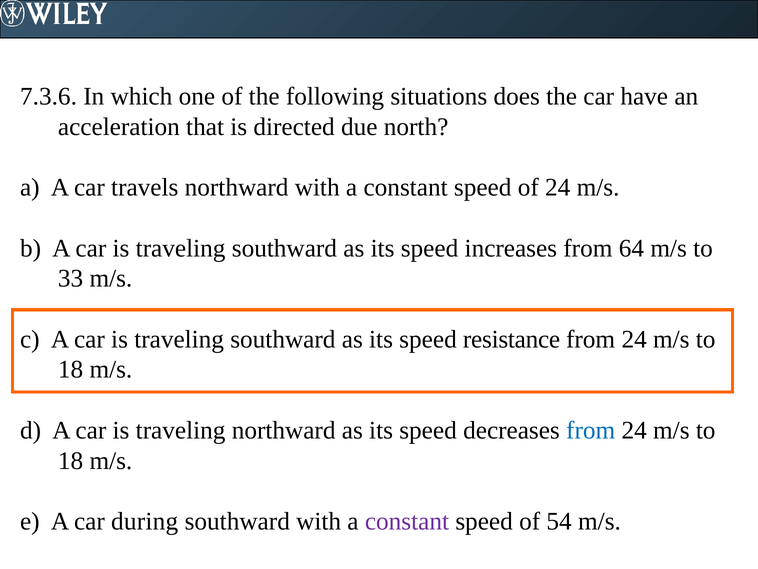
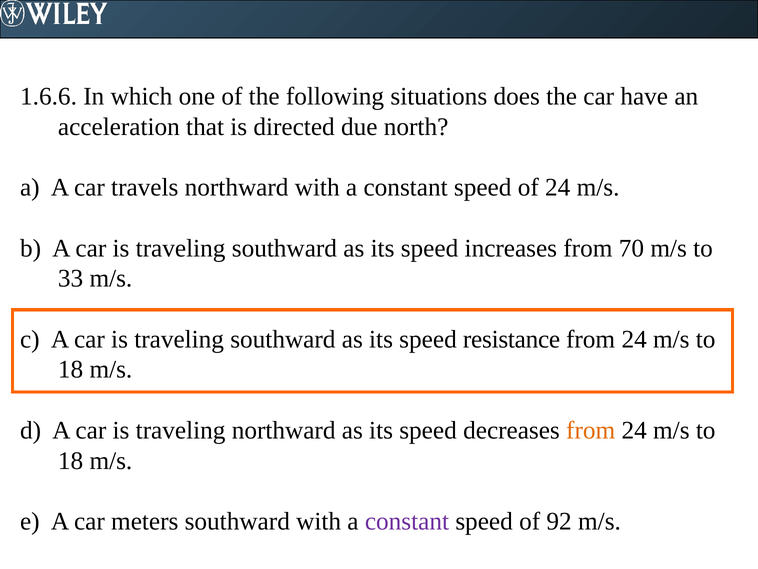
7.3.6: 7.3.6 -> 1.6.6
64: 64 -> 70
from at (591, 430) colour: blue -> orange
during: during -> meters
54: 54 -> 92
